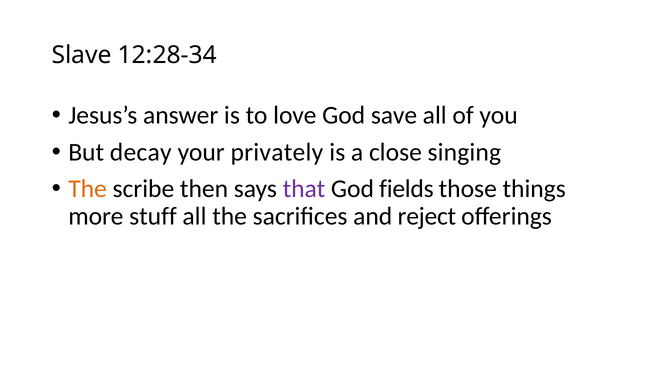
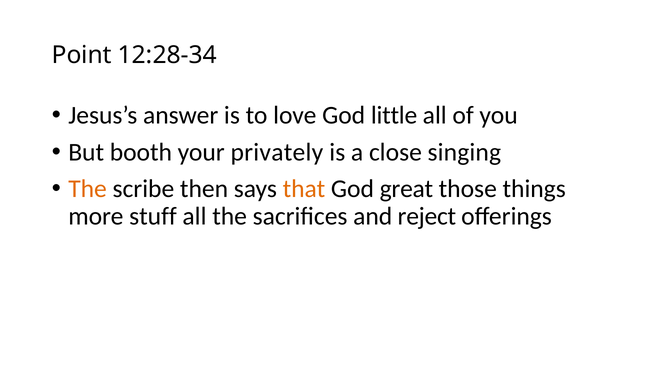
Slave: Slave -> Point
save: save -> little
decay: decay -> booth
that colour: purple -> orange
fields: fields -> great
